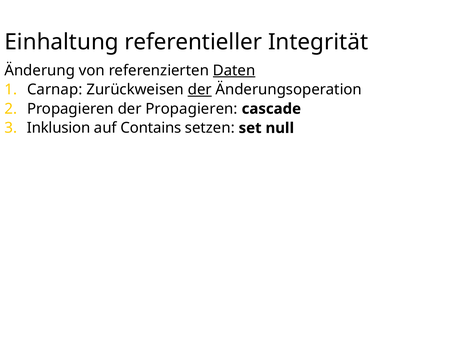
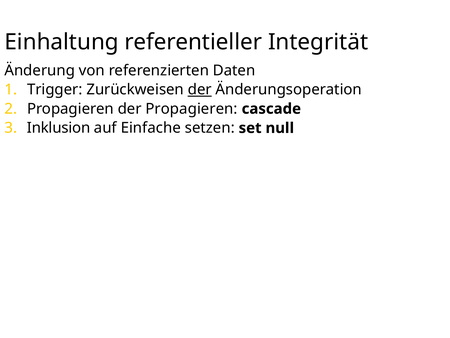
Daten underline: present -> none
Carnap: Carnap -> Trigger
Contains: Contains -> Einfache
